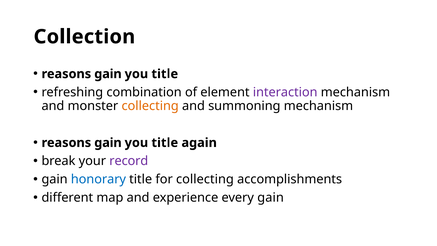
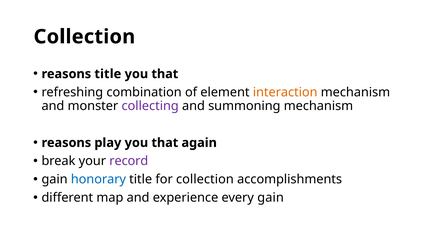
gain at (108, 74): gain -> title
title at (165, 74): title -> that
interaction colour: purple -> orange
collecting at (150, 106) colour: orange -> purple
gain at (108, 143): gain -> play
title at (165, 143): title -> that
for collecting: collecting -> collection
